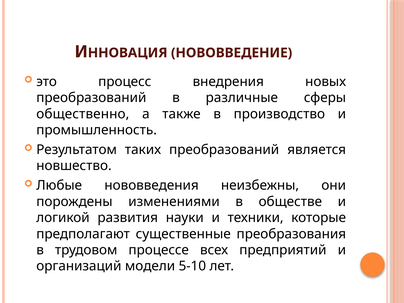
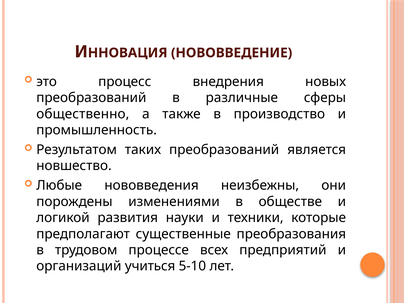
модели: модели -> учиться
